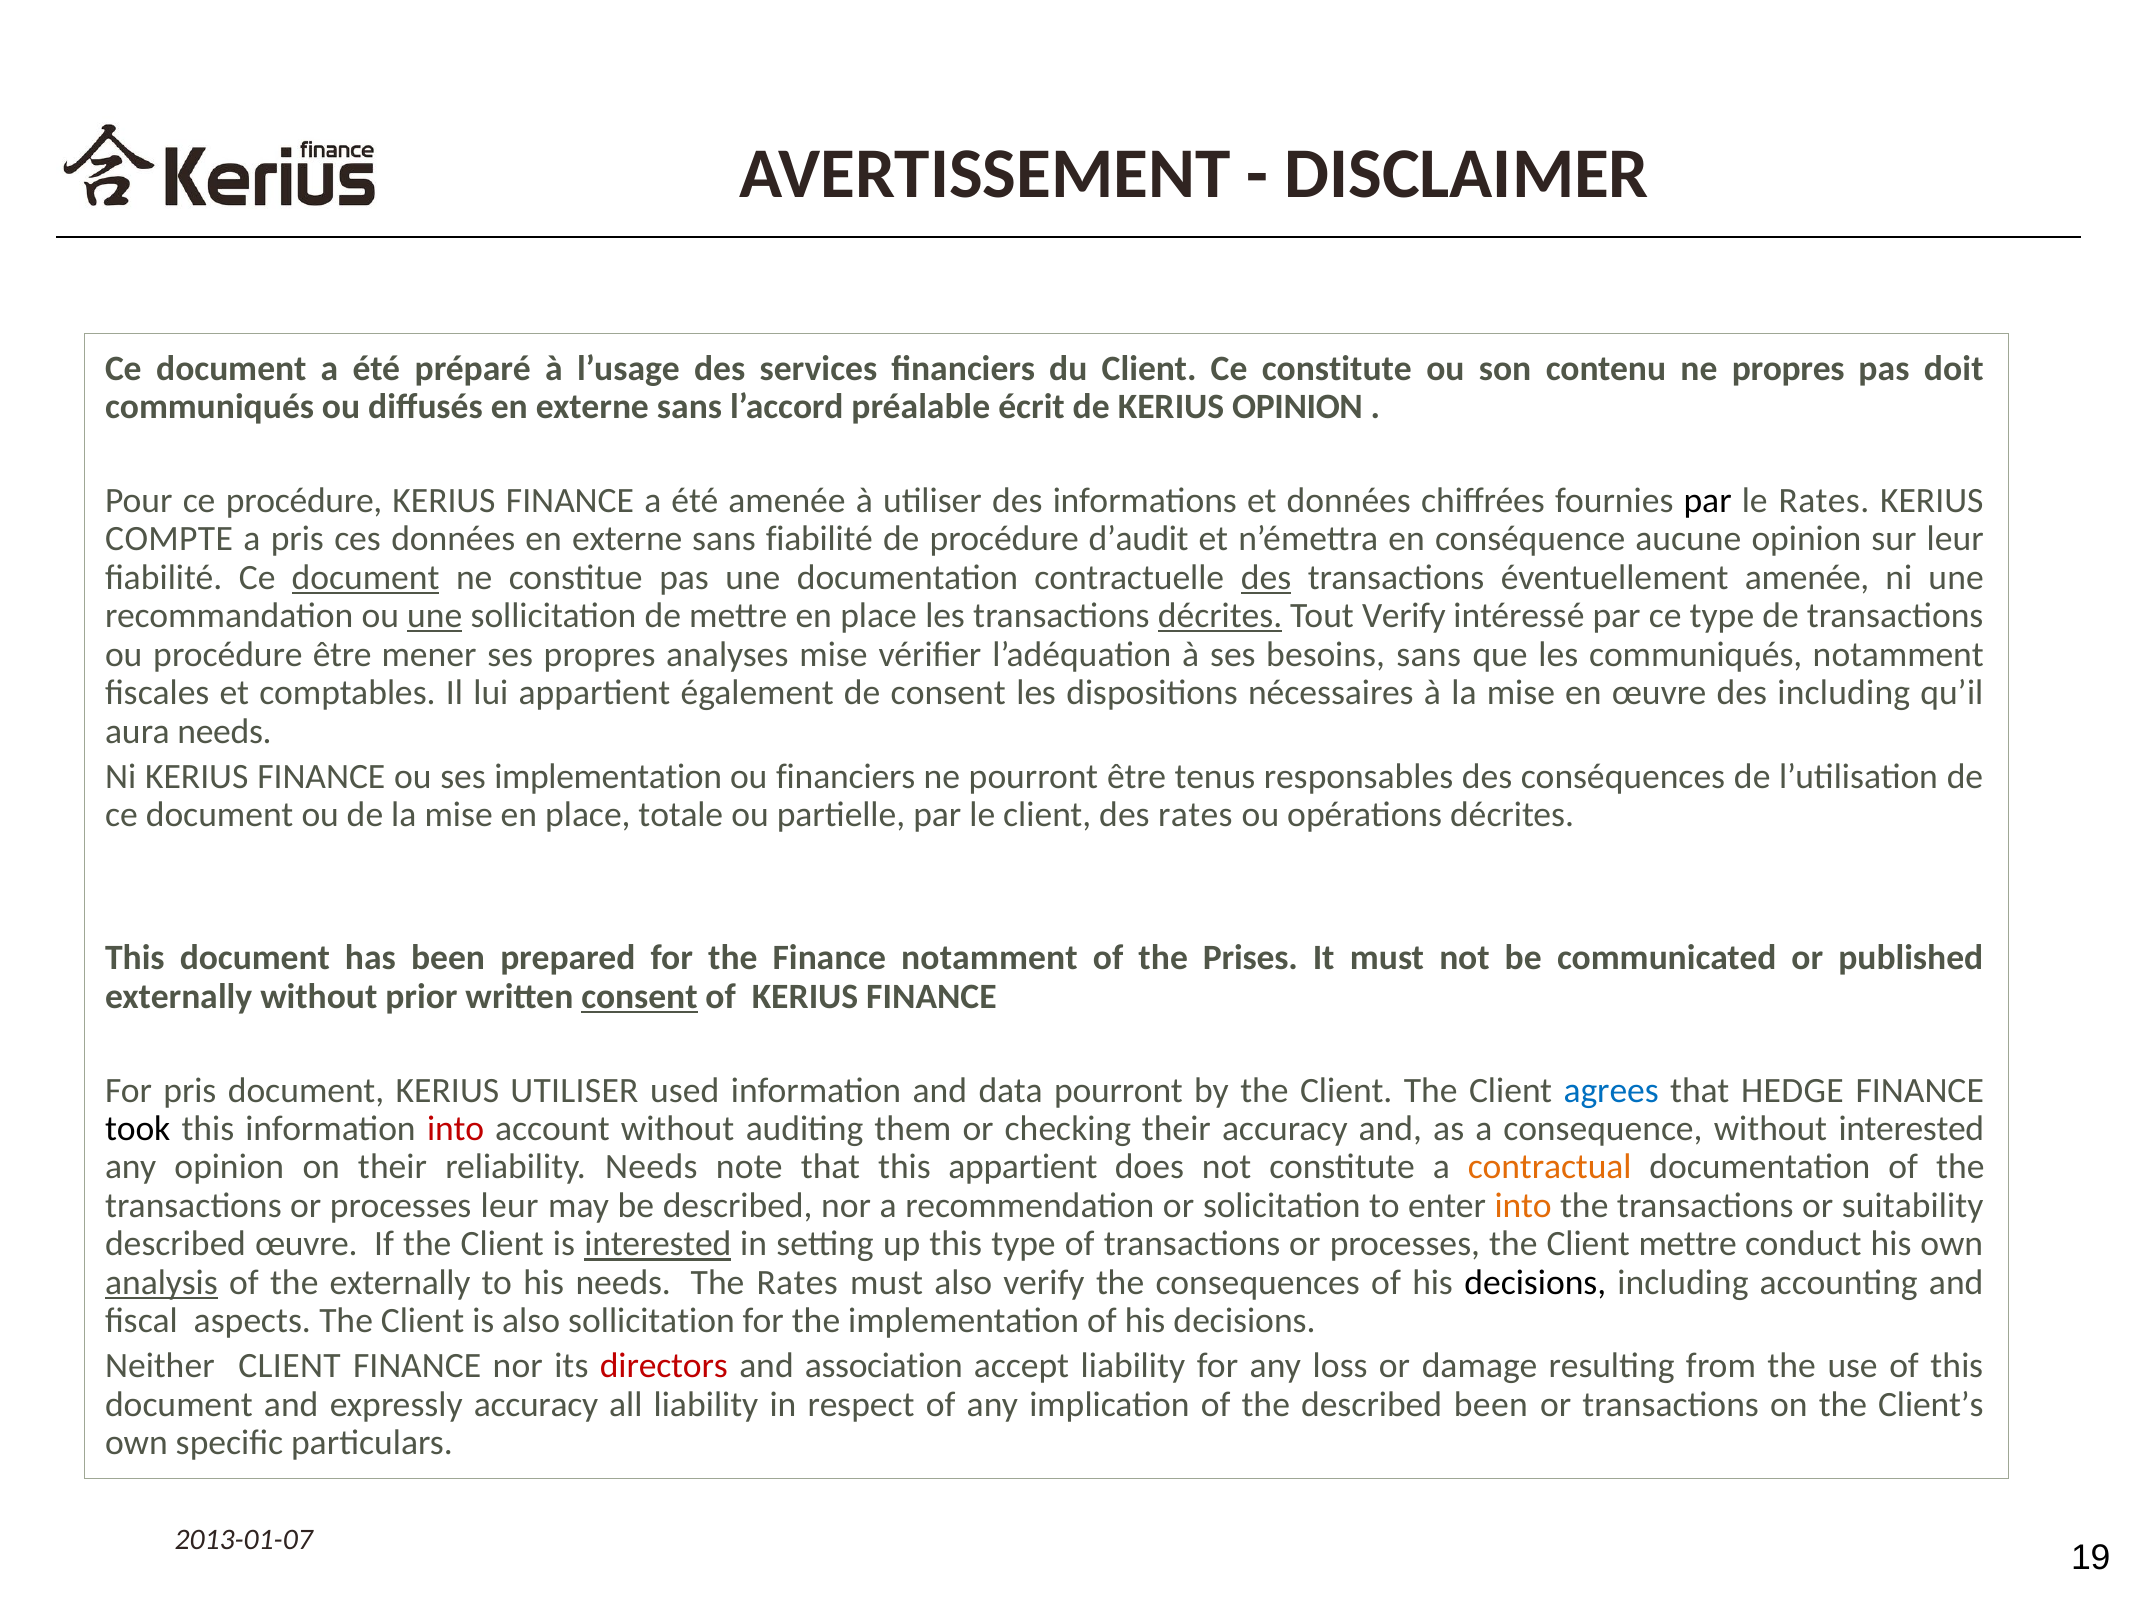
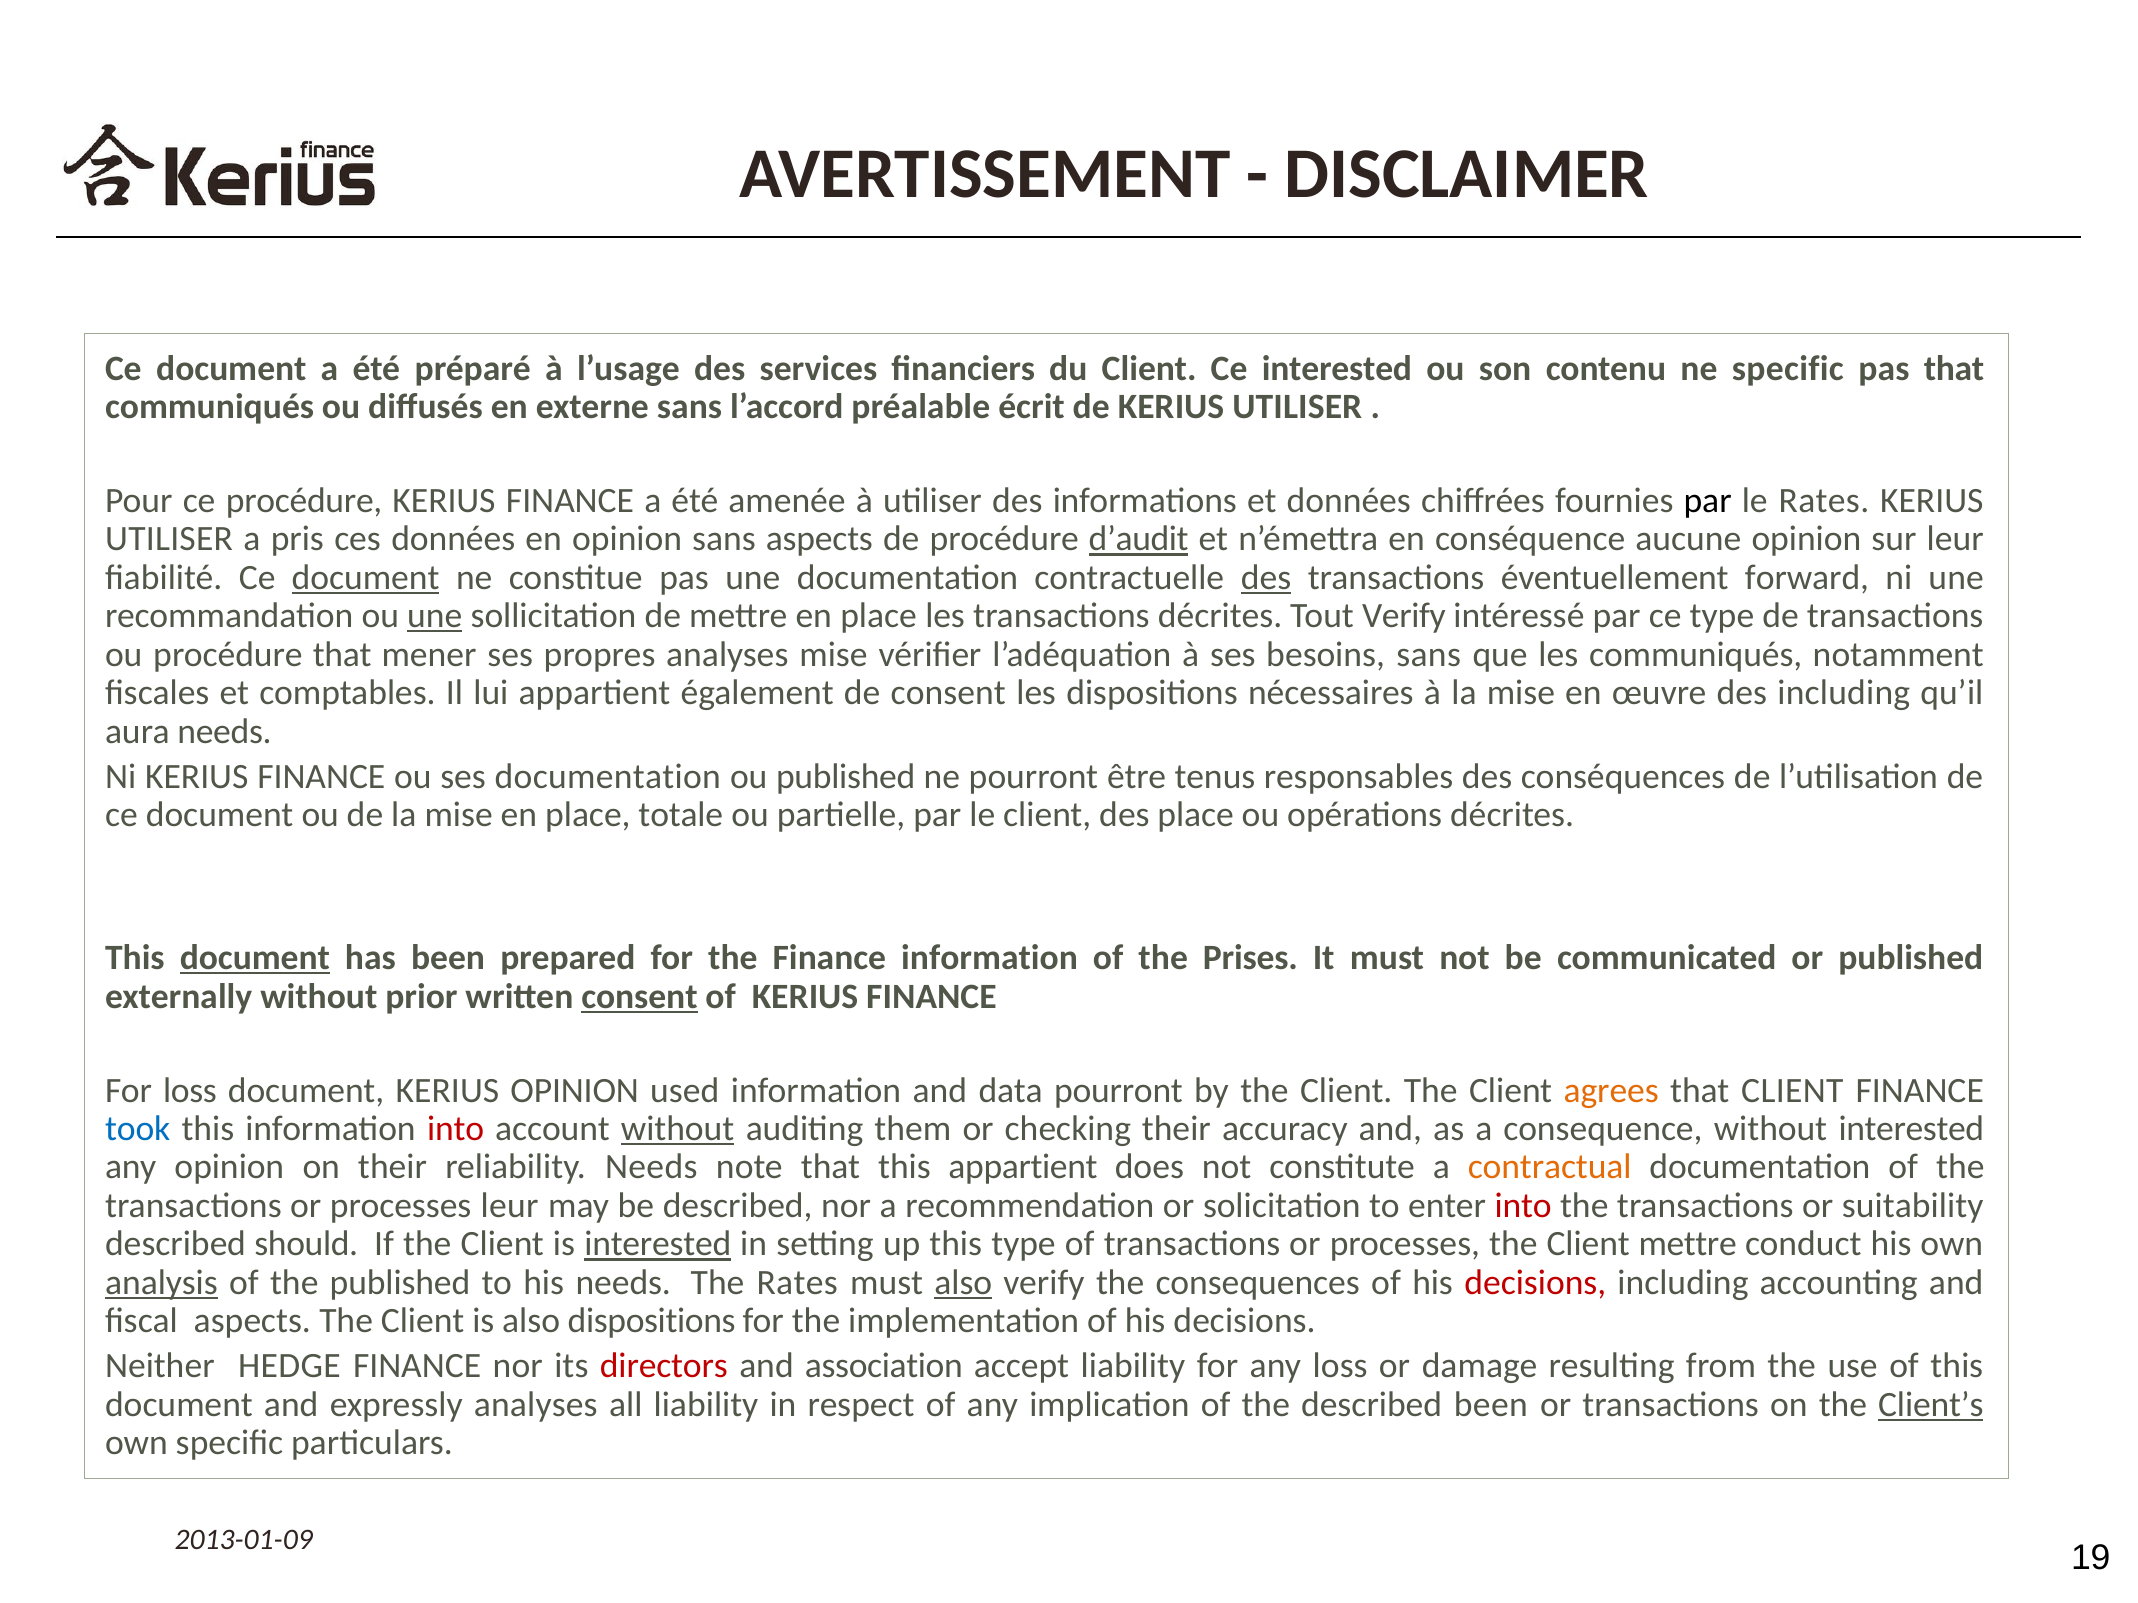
Ce constitute: constitute -> interested
ne propres: propres -> specific
pas doit: doit -> that
de KERIUS OPINION: OPINION -> UTILISER
COMPTE at (169, 539): COMPTE -> UTILISER
données en externe: externe -> opinion
sans fiabilité: fiabilité -> aspects
d’audit underline: none -> present
éventuellement amenée: amenée -> forward
décrites at (1220, 616) underline: present -> none
procédure être: être -> that
ses implementation: implementation -> documentation
ou financiers: financiers -> published
des rates: rates -> place
document at (255, 958) underline: none -> present
Finance notamment: notamment -> information
For pris: pris -> loss
KERIUS UTILISER: UTILISER -> OPINION
agrees colour: blue -> orange
that HEDGE: HEDGE -> CLIENT
took colour: black -> blue
without at (678, 1129) underline: none -> present
into at (1523, 1206) colour: orange -> red
described œuvre: œuvre -> should
the externally: externally -> published
also at (963, 1283) underline: none -> present
decisions at (1535, 1283) colour: black -> red
also sollicitation: sollicitation -> dispositions
Neither CLIENT: CLIENT -> HEDGE
expressly accuracy: accuracy -> analyses
Client’s underline: none -> present
2013-01-07: 2013-01-07 -> 2013-01-09
